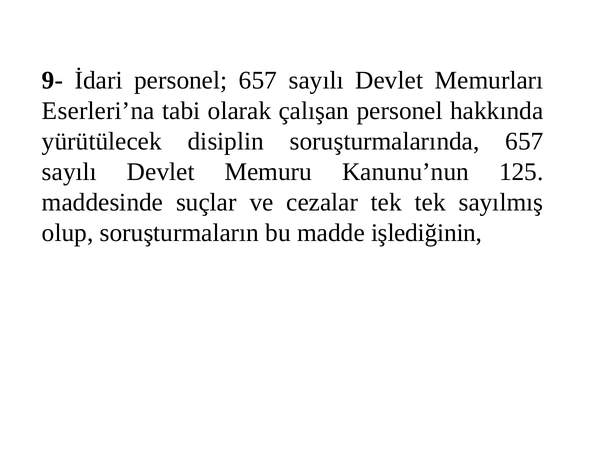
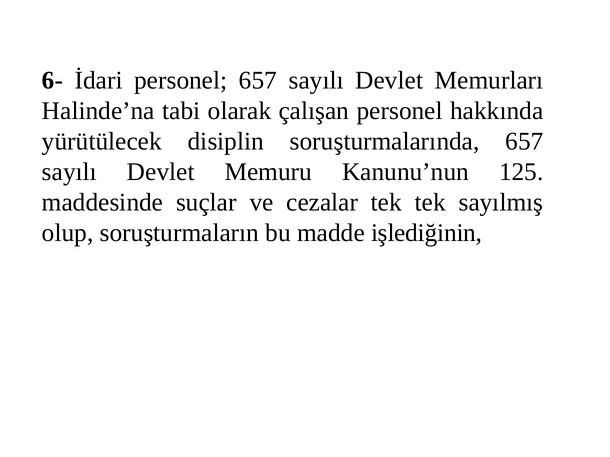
9-: 9- -> 6-
Eserleri’na: Eserleri’na -> Halinde’na
